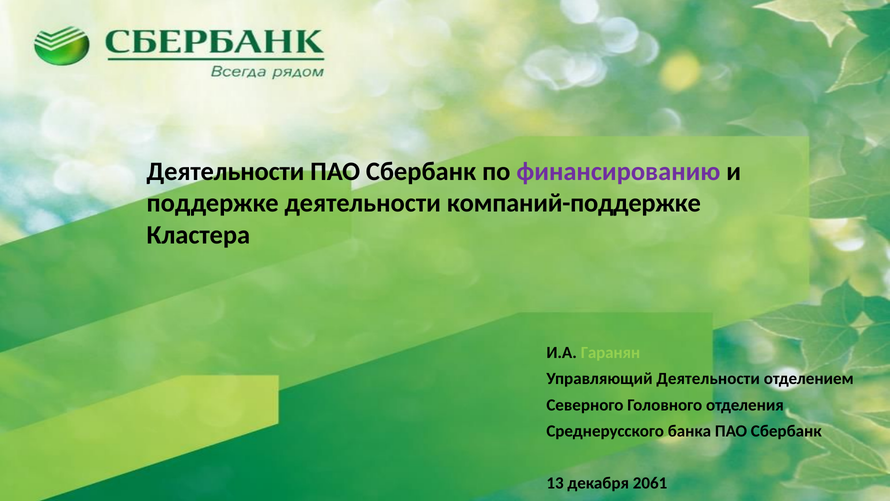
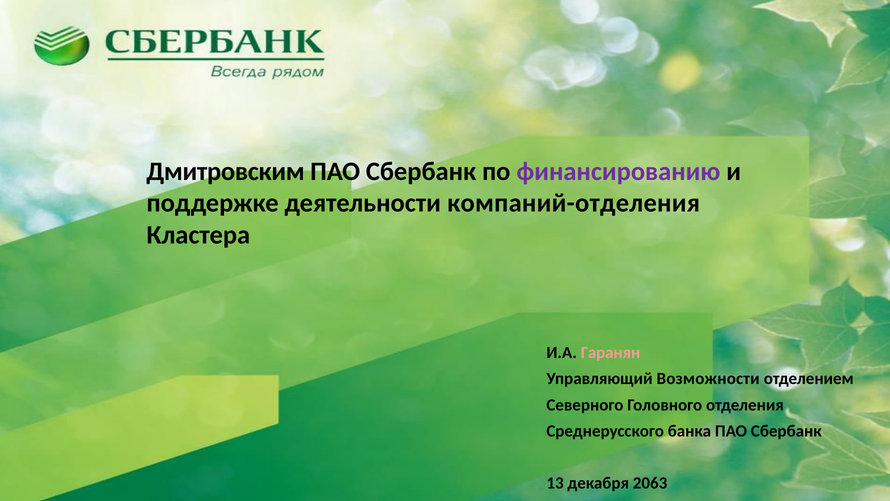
Деятельности at (226, 171): Деятельности -> Дмитровским
компаний-поддержке: компаний-поддержке -> компаний-отделения
Гаранян colour: light green -> pink
Управляющий Деятельности: Деятельности -> Возможности
2061: 2061 -> 2063
